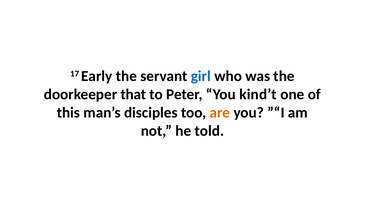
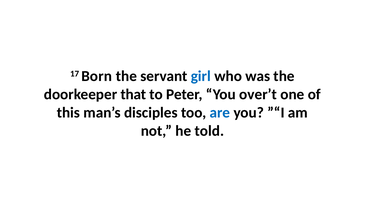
Early: Early -> Born
kind’t: kind’t -> over’t
are colour: orange -> blue
